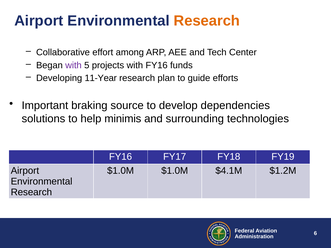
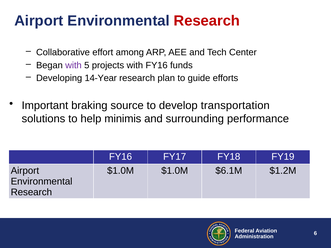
Research at (207, 21) colour: orange -> red
11-Year: 11-Year -> 14-Year
dependencies: dependencies -> transportation
technologies: technologies -> performance
$4.1M: $4.1M -> $6.1M
